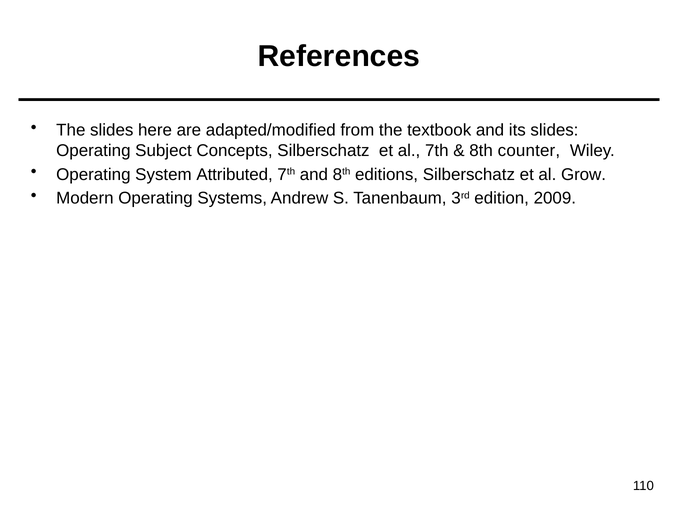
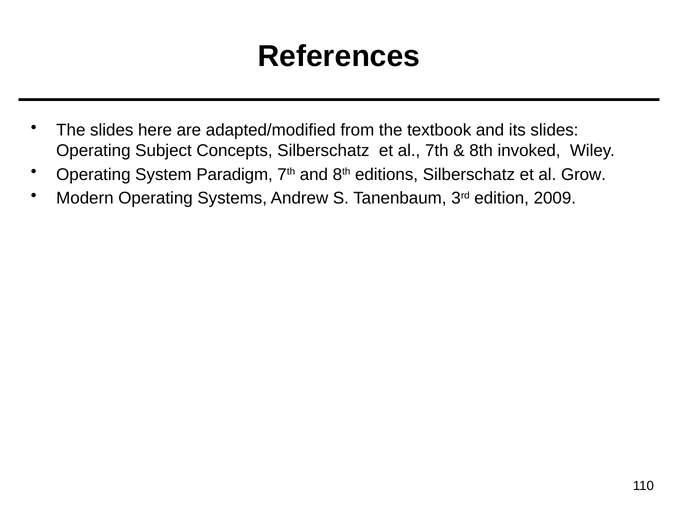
counter: counter -> invoked
Attributed: Attributed -> Paradigm
